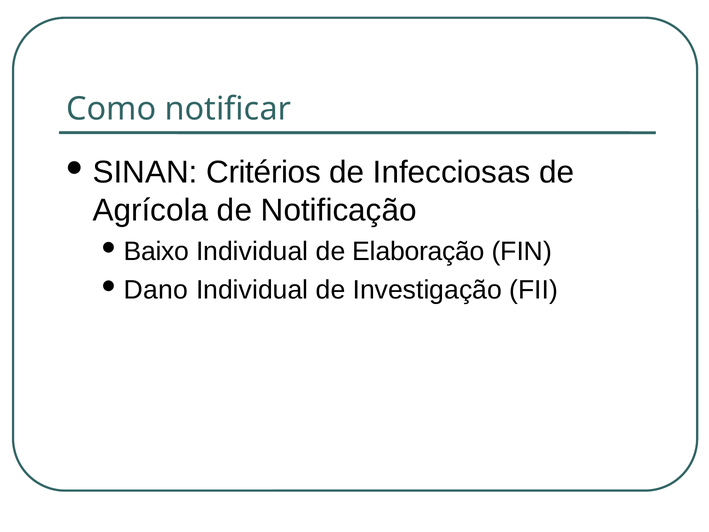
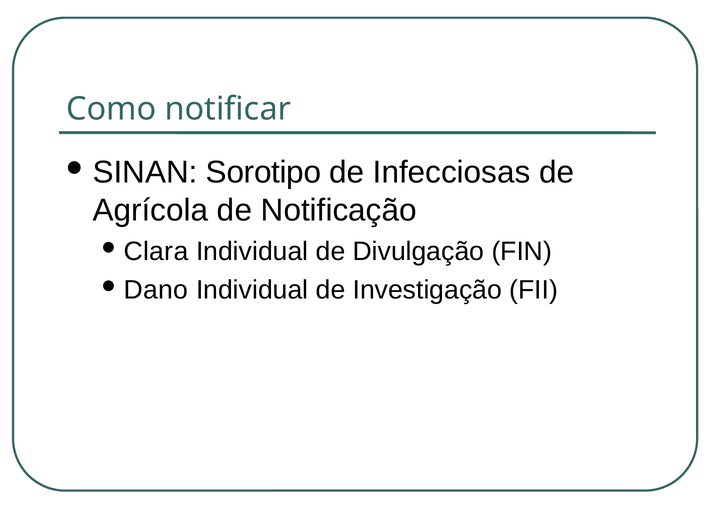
Critérios: Critérios -> Sorotipo
Baixo: Baixo -> Clara
Elaboração: Elaboração -> Divulgação
